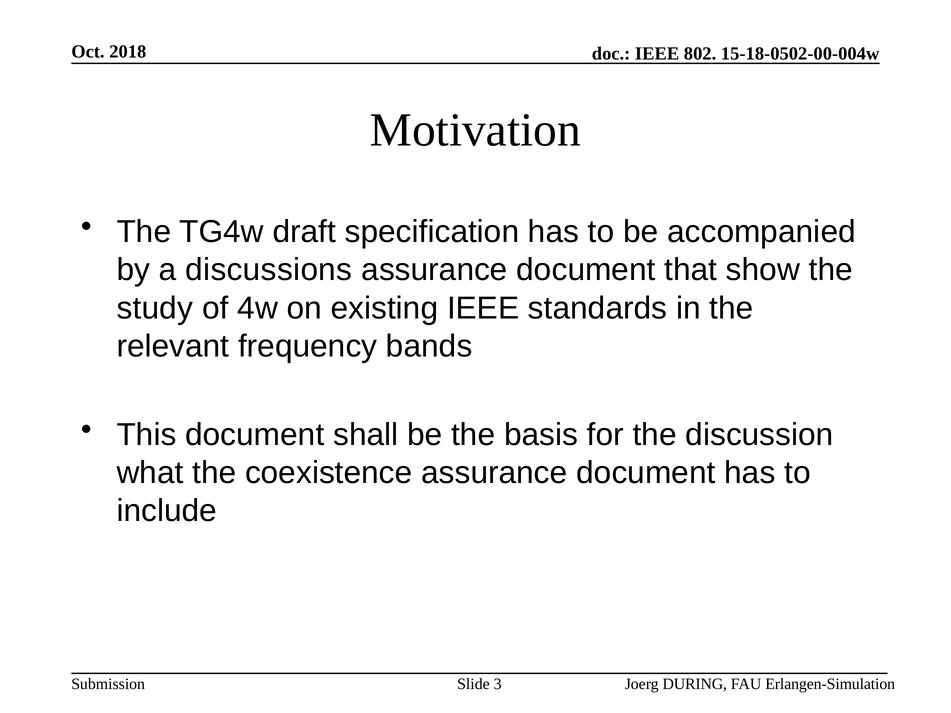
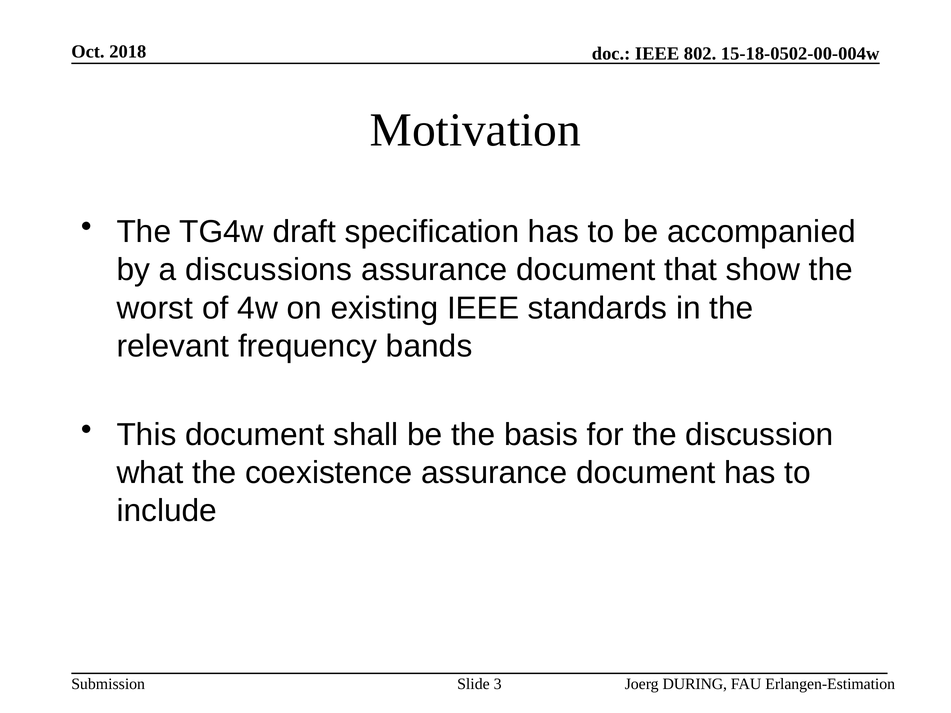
study: study -> worst
Erlangen-Simulation: Erlangen-Simulation -> Erlangen-Estimation
